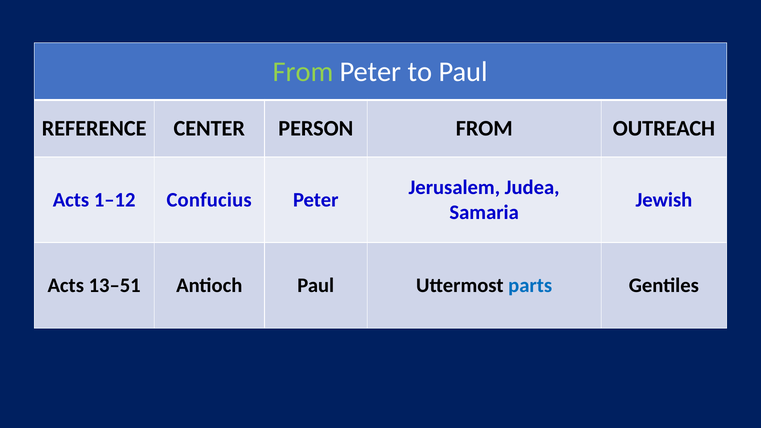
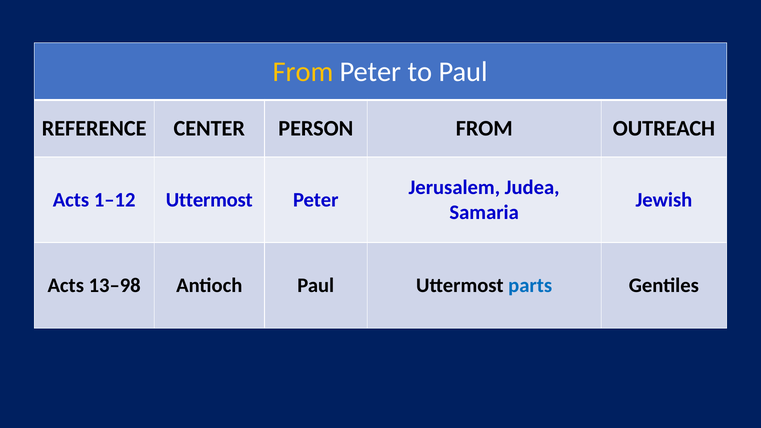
From at (303, 72) colour: light green -> yellow
1–12 Confucius: Confucius -> Uttermost
13–51: 13–51 -> 13–98
